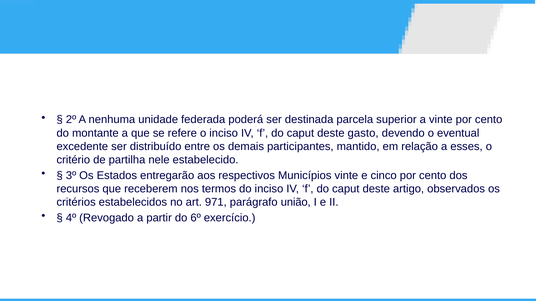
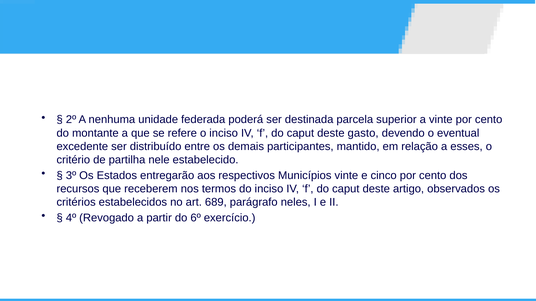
971: 971 -> 689
união: união -> neles
